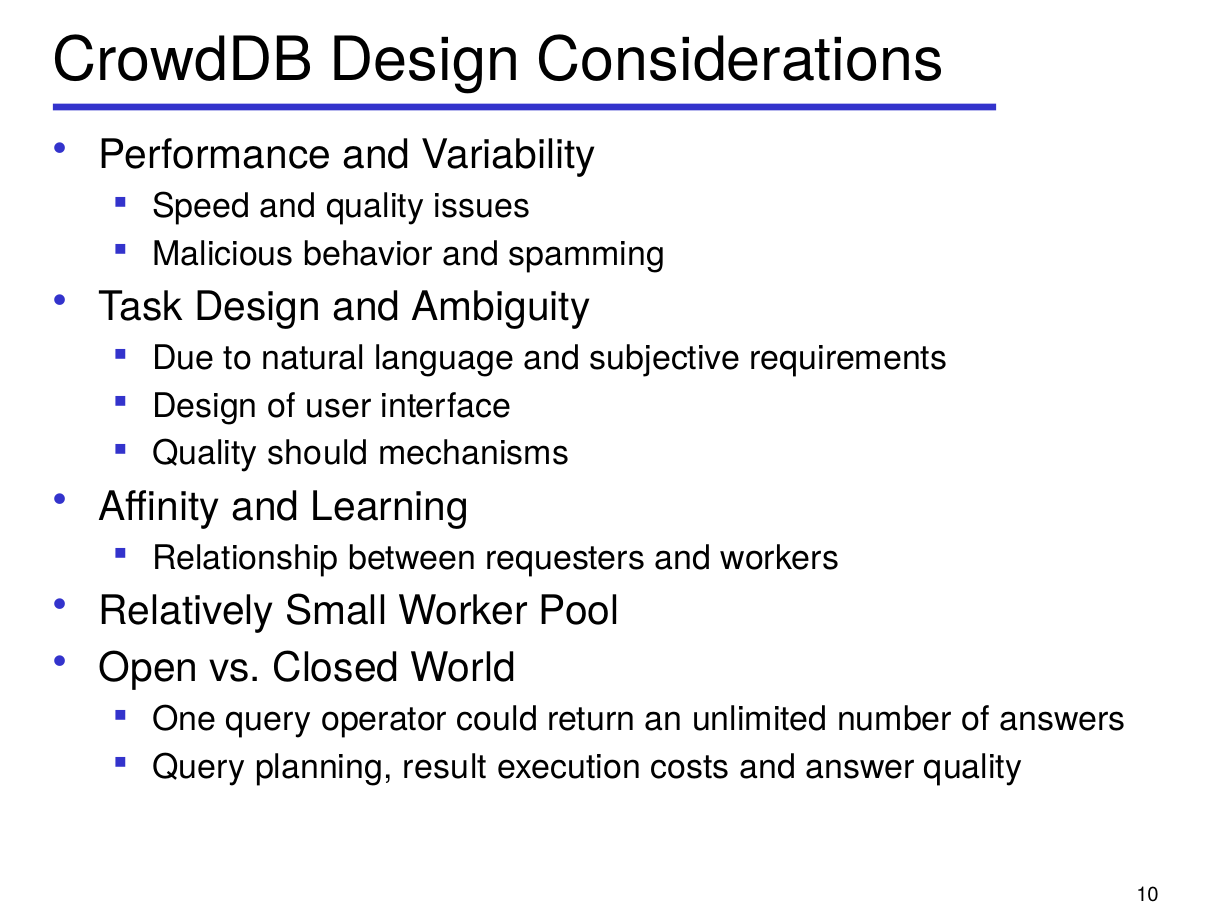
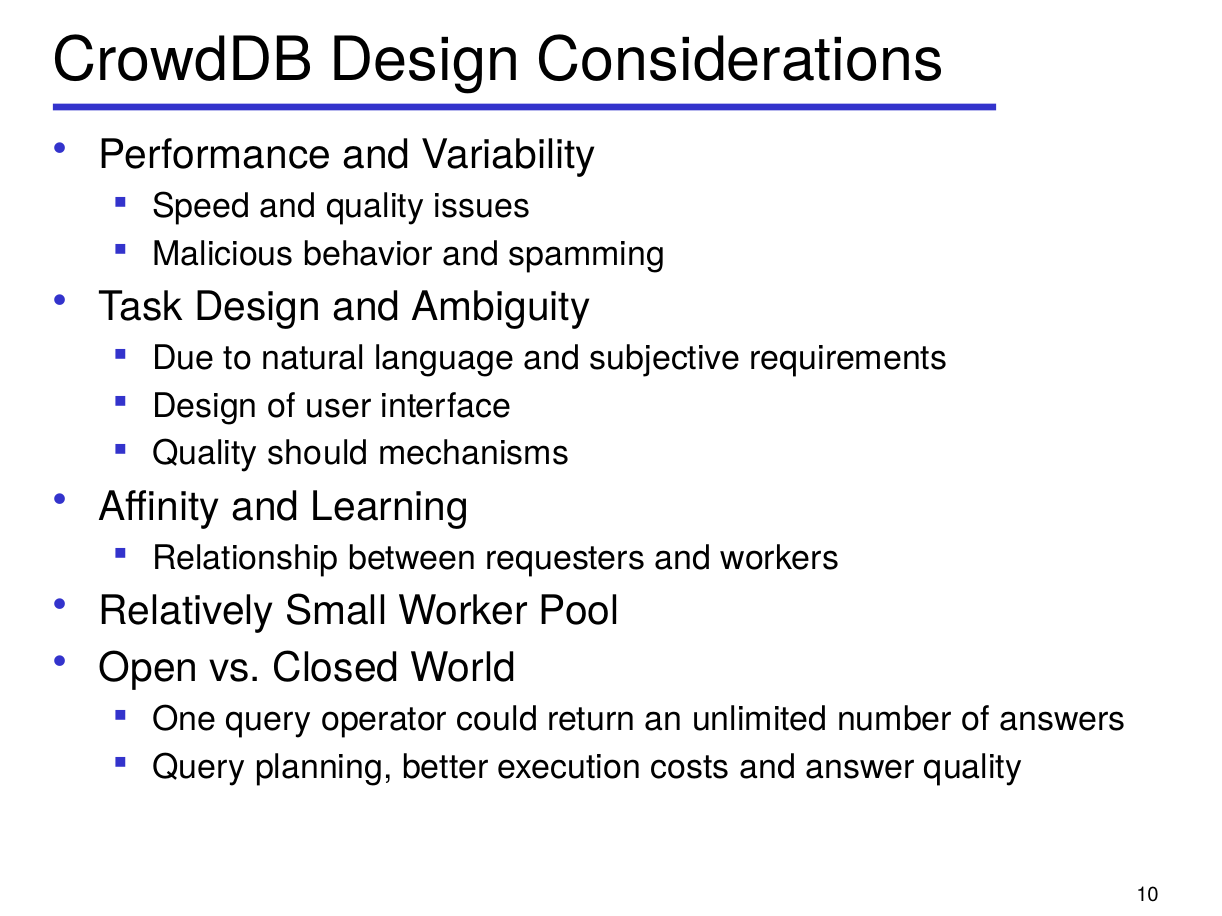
result: result -> better
